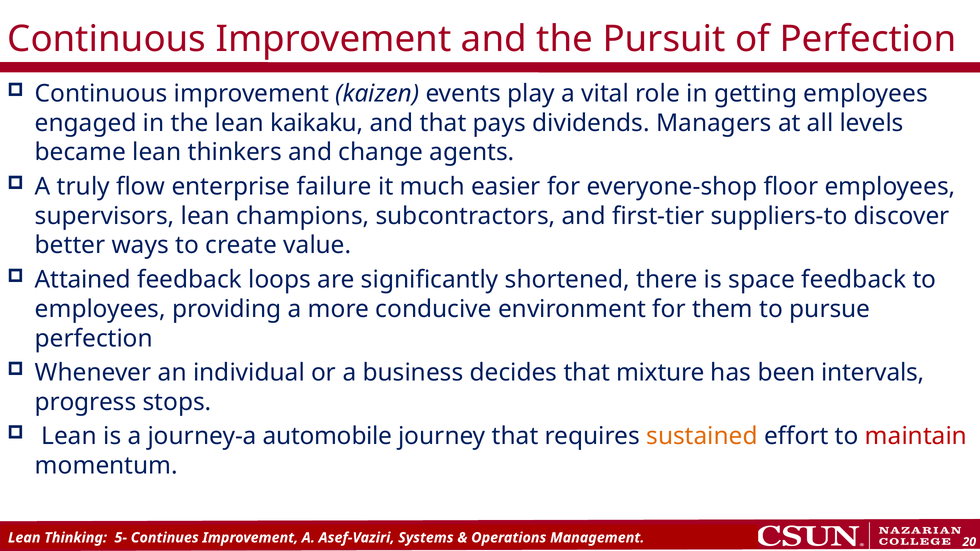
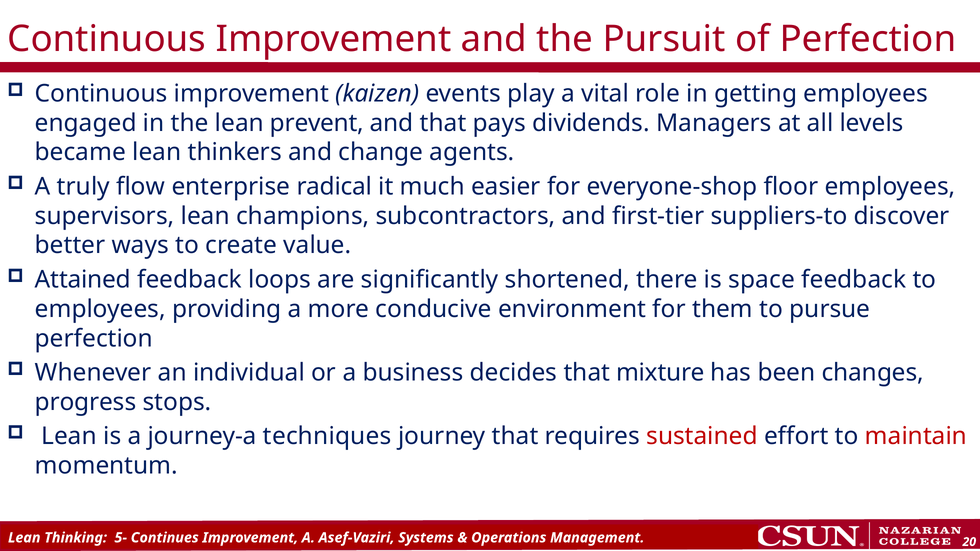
kaikaku: kaikaku -> prevent
failure: failure -> radical
intervals: intervals -> changes
automobile: automobile -> techniques
sustained colour: orange -> red
